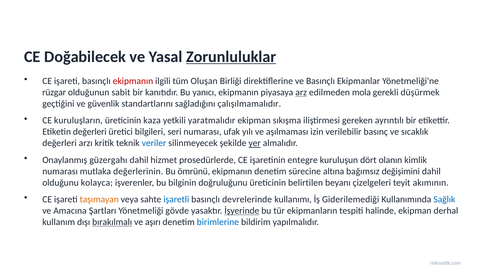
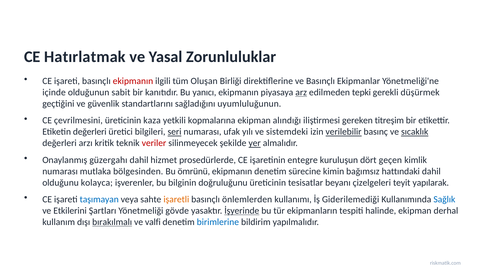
Doğabilecek: Doğabilecek -> Hatırlatmak
Zorunluluklar underline: present -> none
rüzgar: rüzgar -> içinde
mola: mola -> tepki
çalışılmamalıdır: çalışılmamalıdır -> uyumluluğunun
kuruluşların: kuruluşların -> çevrilmesini
yaratmalıdır: yaratmalıdır -> kopmalarına
sıkışma: sıkışma -> alındığı
ayrıntılı: ayrıntılı -> titreşim
seri underline: none -> present
aşılmaması: aşılmaması -> sistemdeki
verilebilir underline: none -> present
sıcaklık underline: none -> present
veriler colour: blue -> red
olanın: olanın -> geçen
değerlerinin: değerlerinin -> bölgesinden
altına: altına -> kimin
değişimini: değişimini -> hattındaki
belirtilen: belirtilen -> tesisatlar
akımının: akımının -> yapılarak
taşımayan colour: orange -> blue
işaretli colour: blue -> orange
devrelerinde: devrelerinde -> önlemlerden
Amacına: Amacına -> Etkilerini
aşırı: aşırı -> valfi
